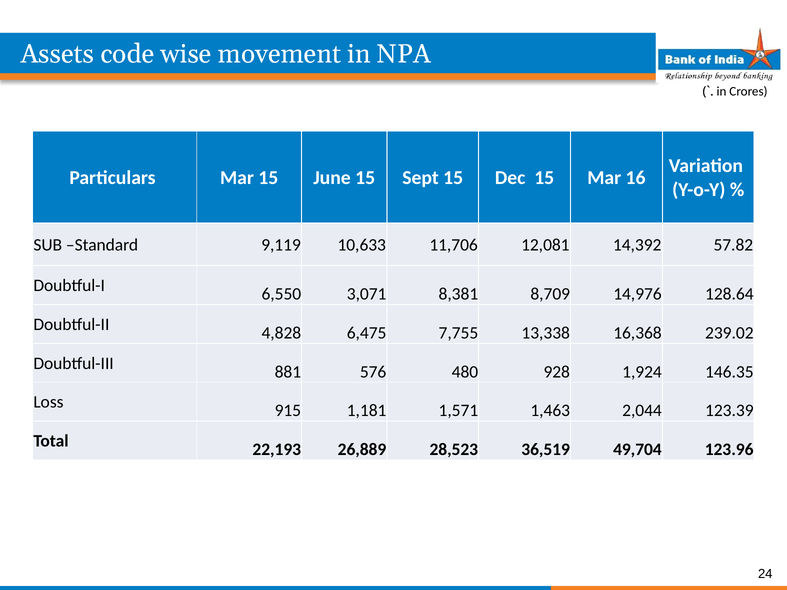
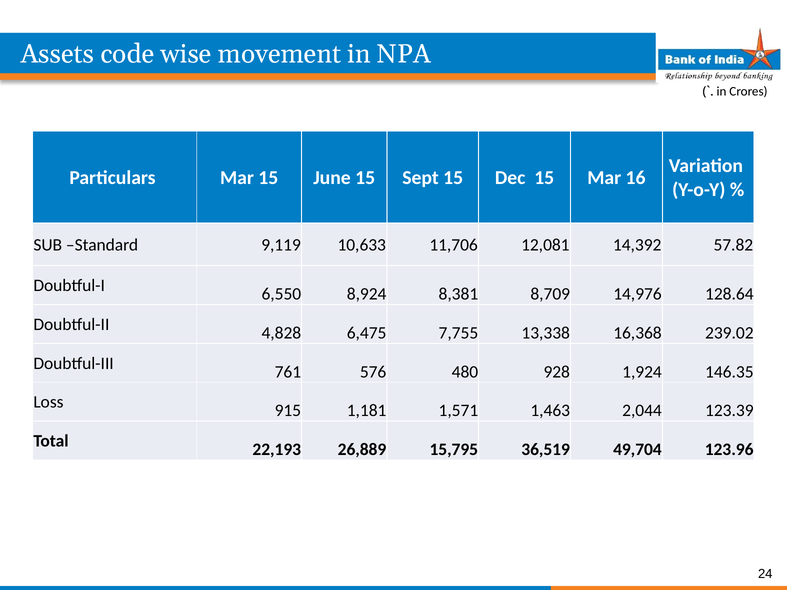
3,071: 3,071 -> 8,924
881: 881 -> 761
28,523: 28,523 -> 15,795
